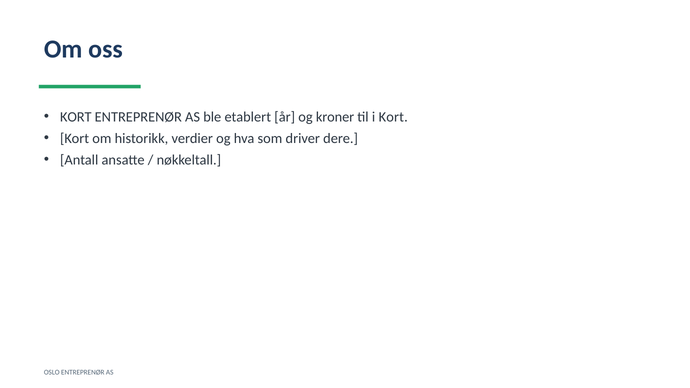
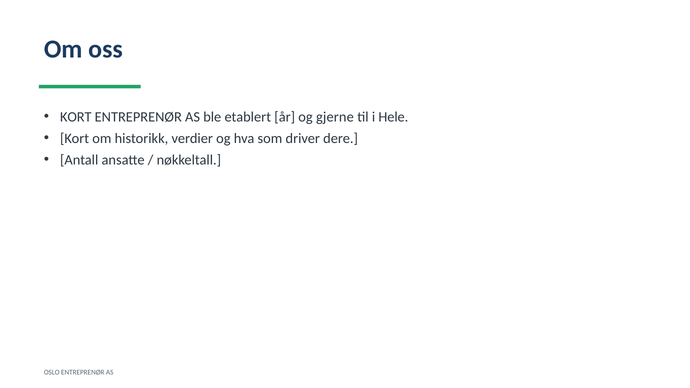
kroner: kroner -> gjerne
i Kort: Kort -> Hele
